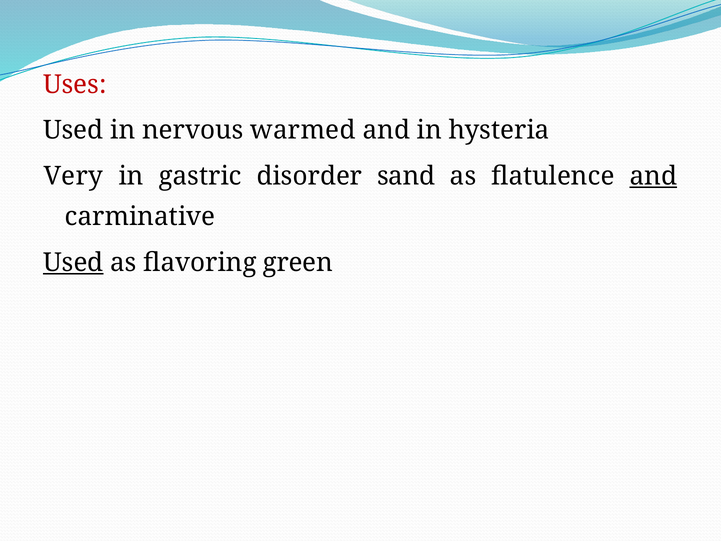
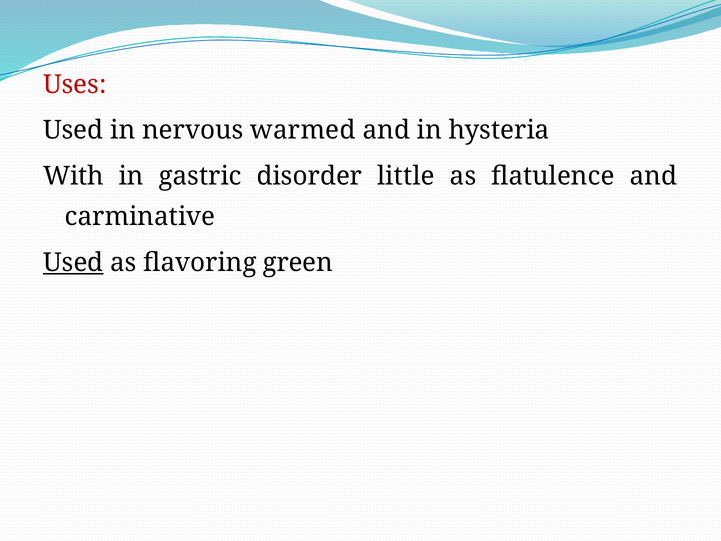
Very: Very -> With
sand: sand -> little
and at (653, 176) underline: present -> none
